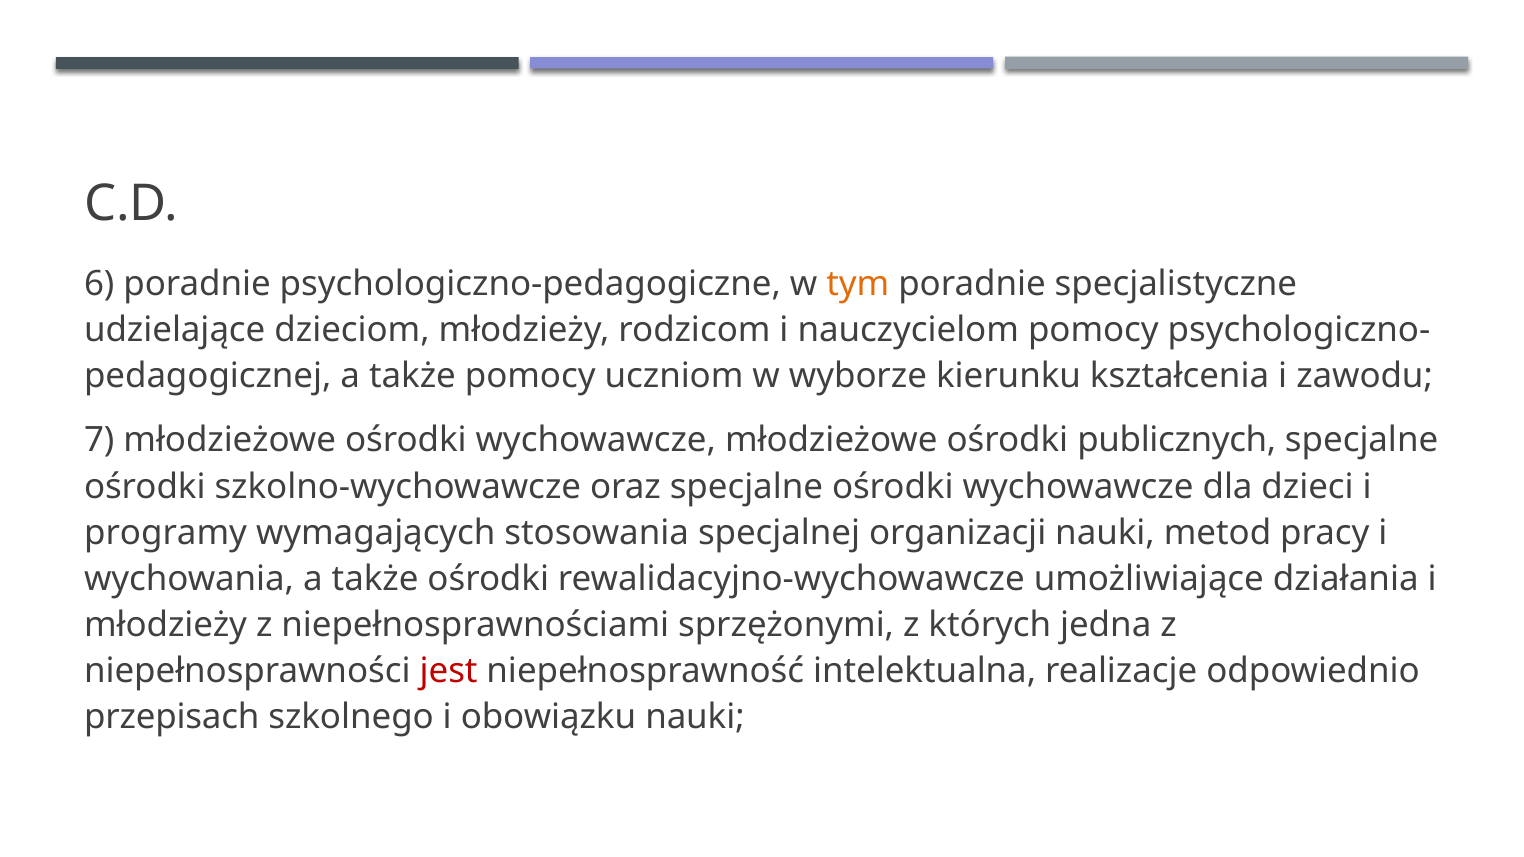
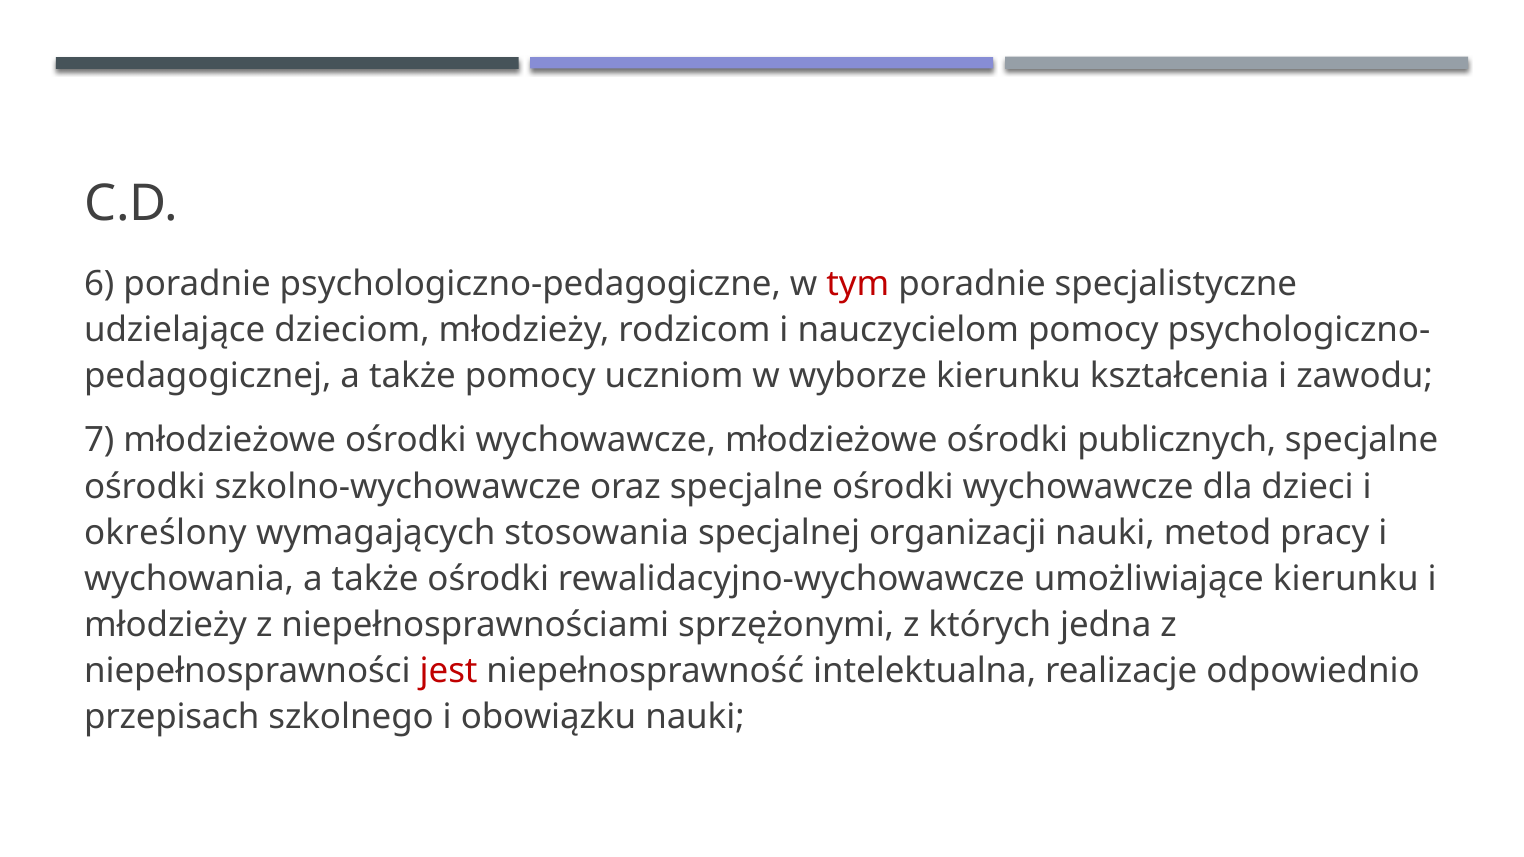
tym colour: orange -> red
programy: programy -> określony
umożliwiające działania: działania -> kierunku
